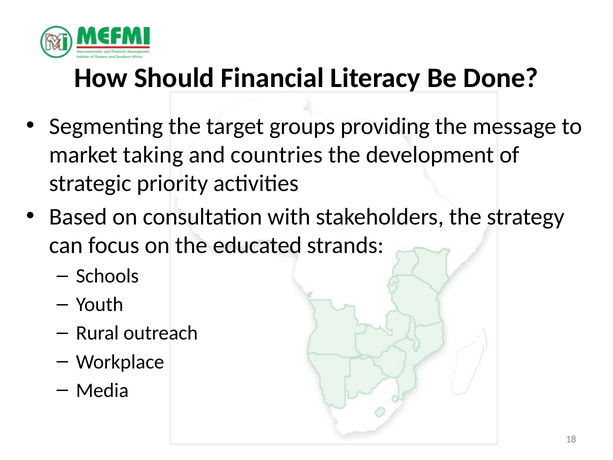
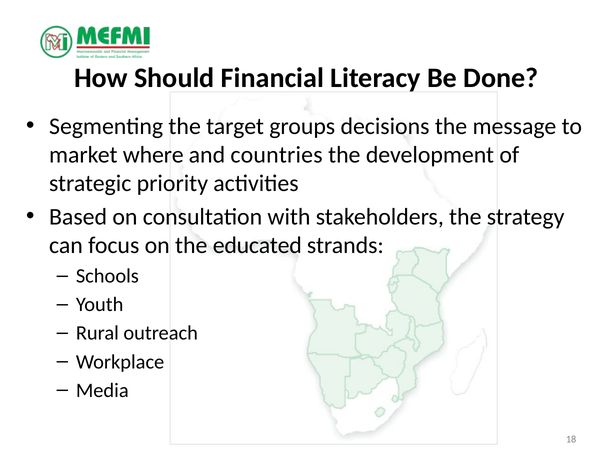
providing: providing -> decisions
taking: taking -> where
